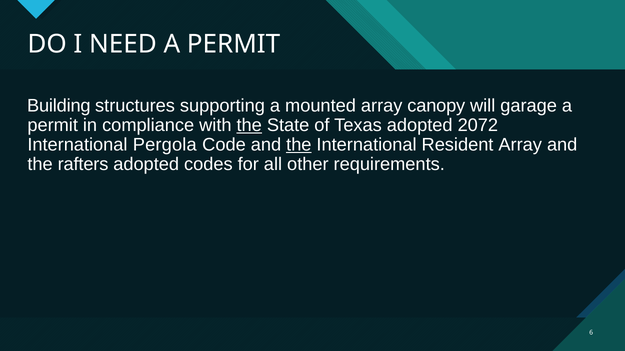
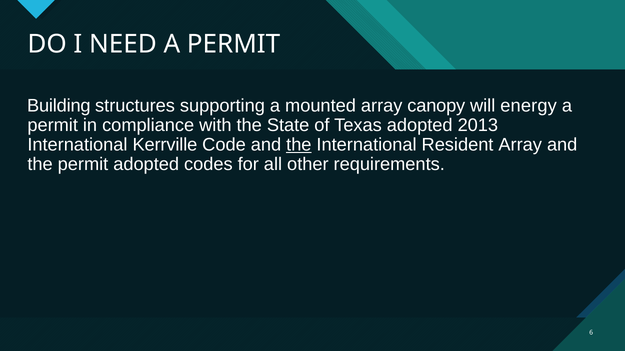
garage: garage -> energy
the at (249, 125) underline: present -> none
2072: 2072 -> 2013
Pergola: Pergola -> Kerrville
the rafters: rafters -> permit
